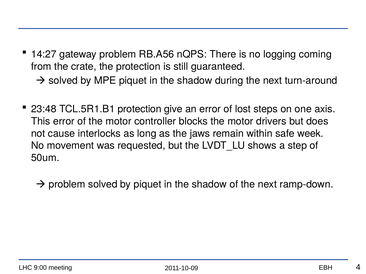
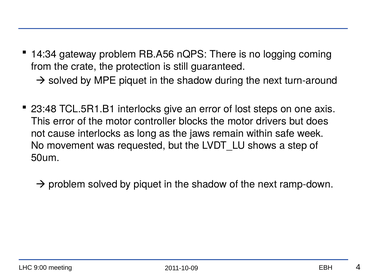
14:27: 14:27 -> 14:34
TCL.5R1.B1 protection: protection -> interlocks
